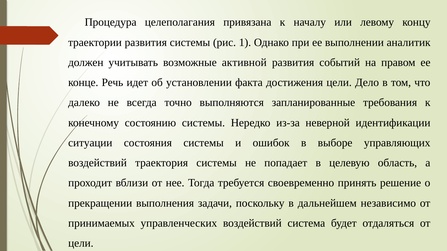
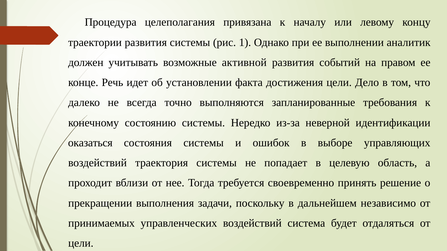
ситуации: ситуации -> оказаться
